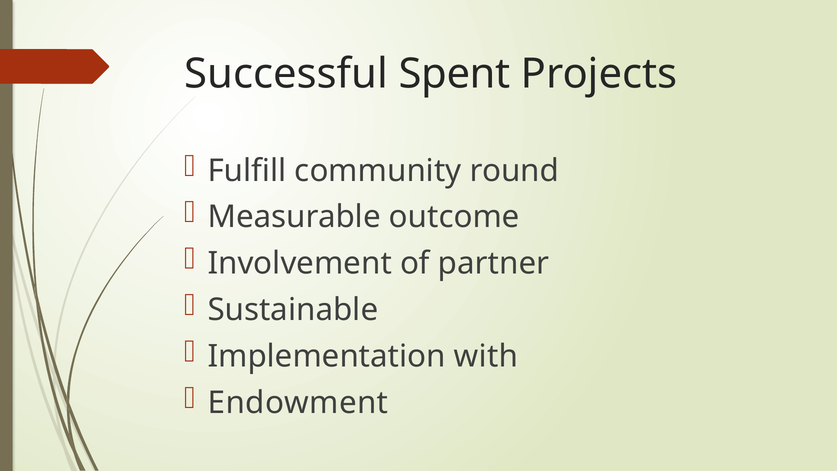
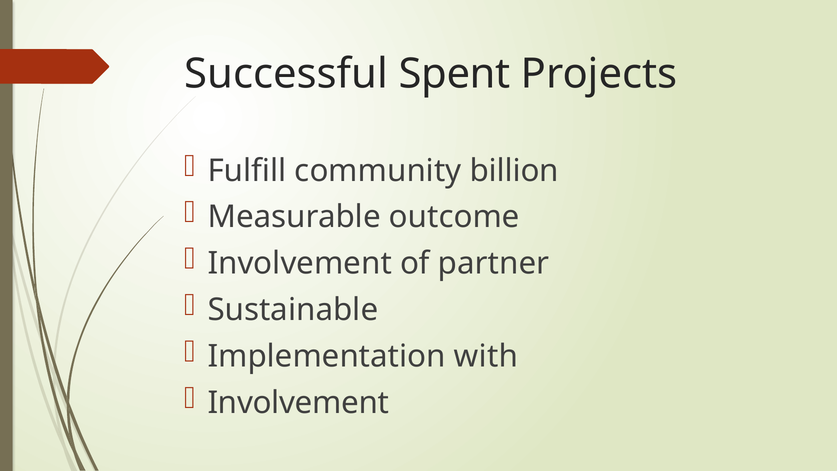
round: round -> billion
Endowment at (298, 403): Endowment -> Involvement
